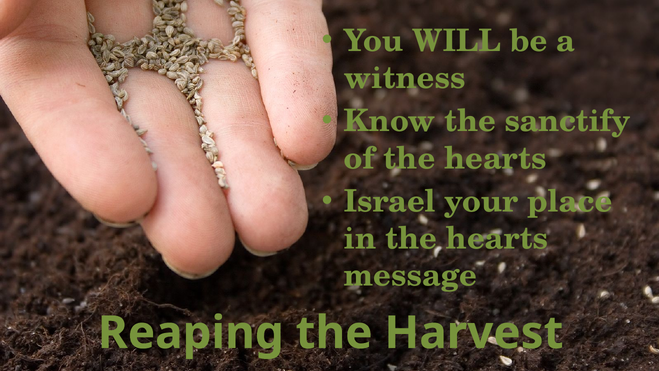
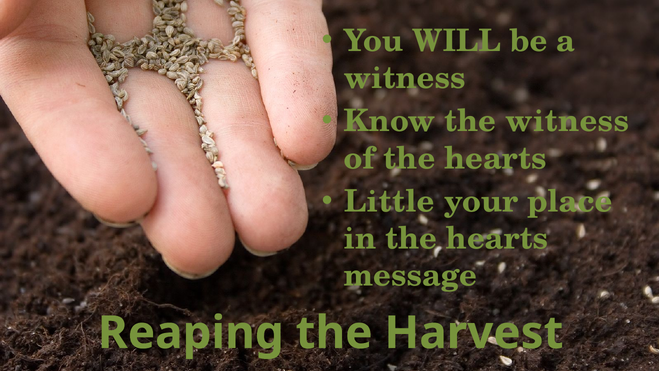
the sanctify: sanctify -> witness
Israel: Israel -> Little
